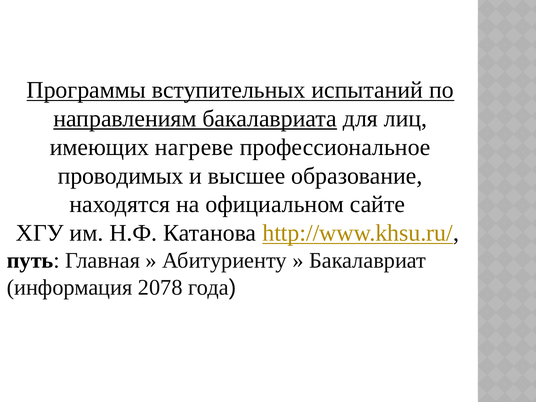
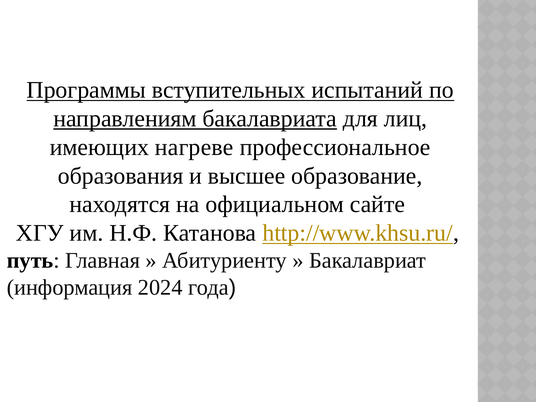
проводимых: проводимых -> образования
2078: 2078 -> 2024
